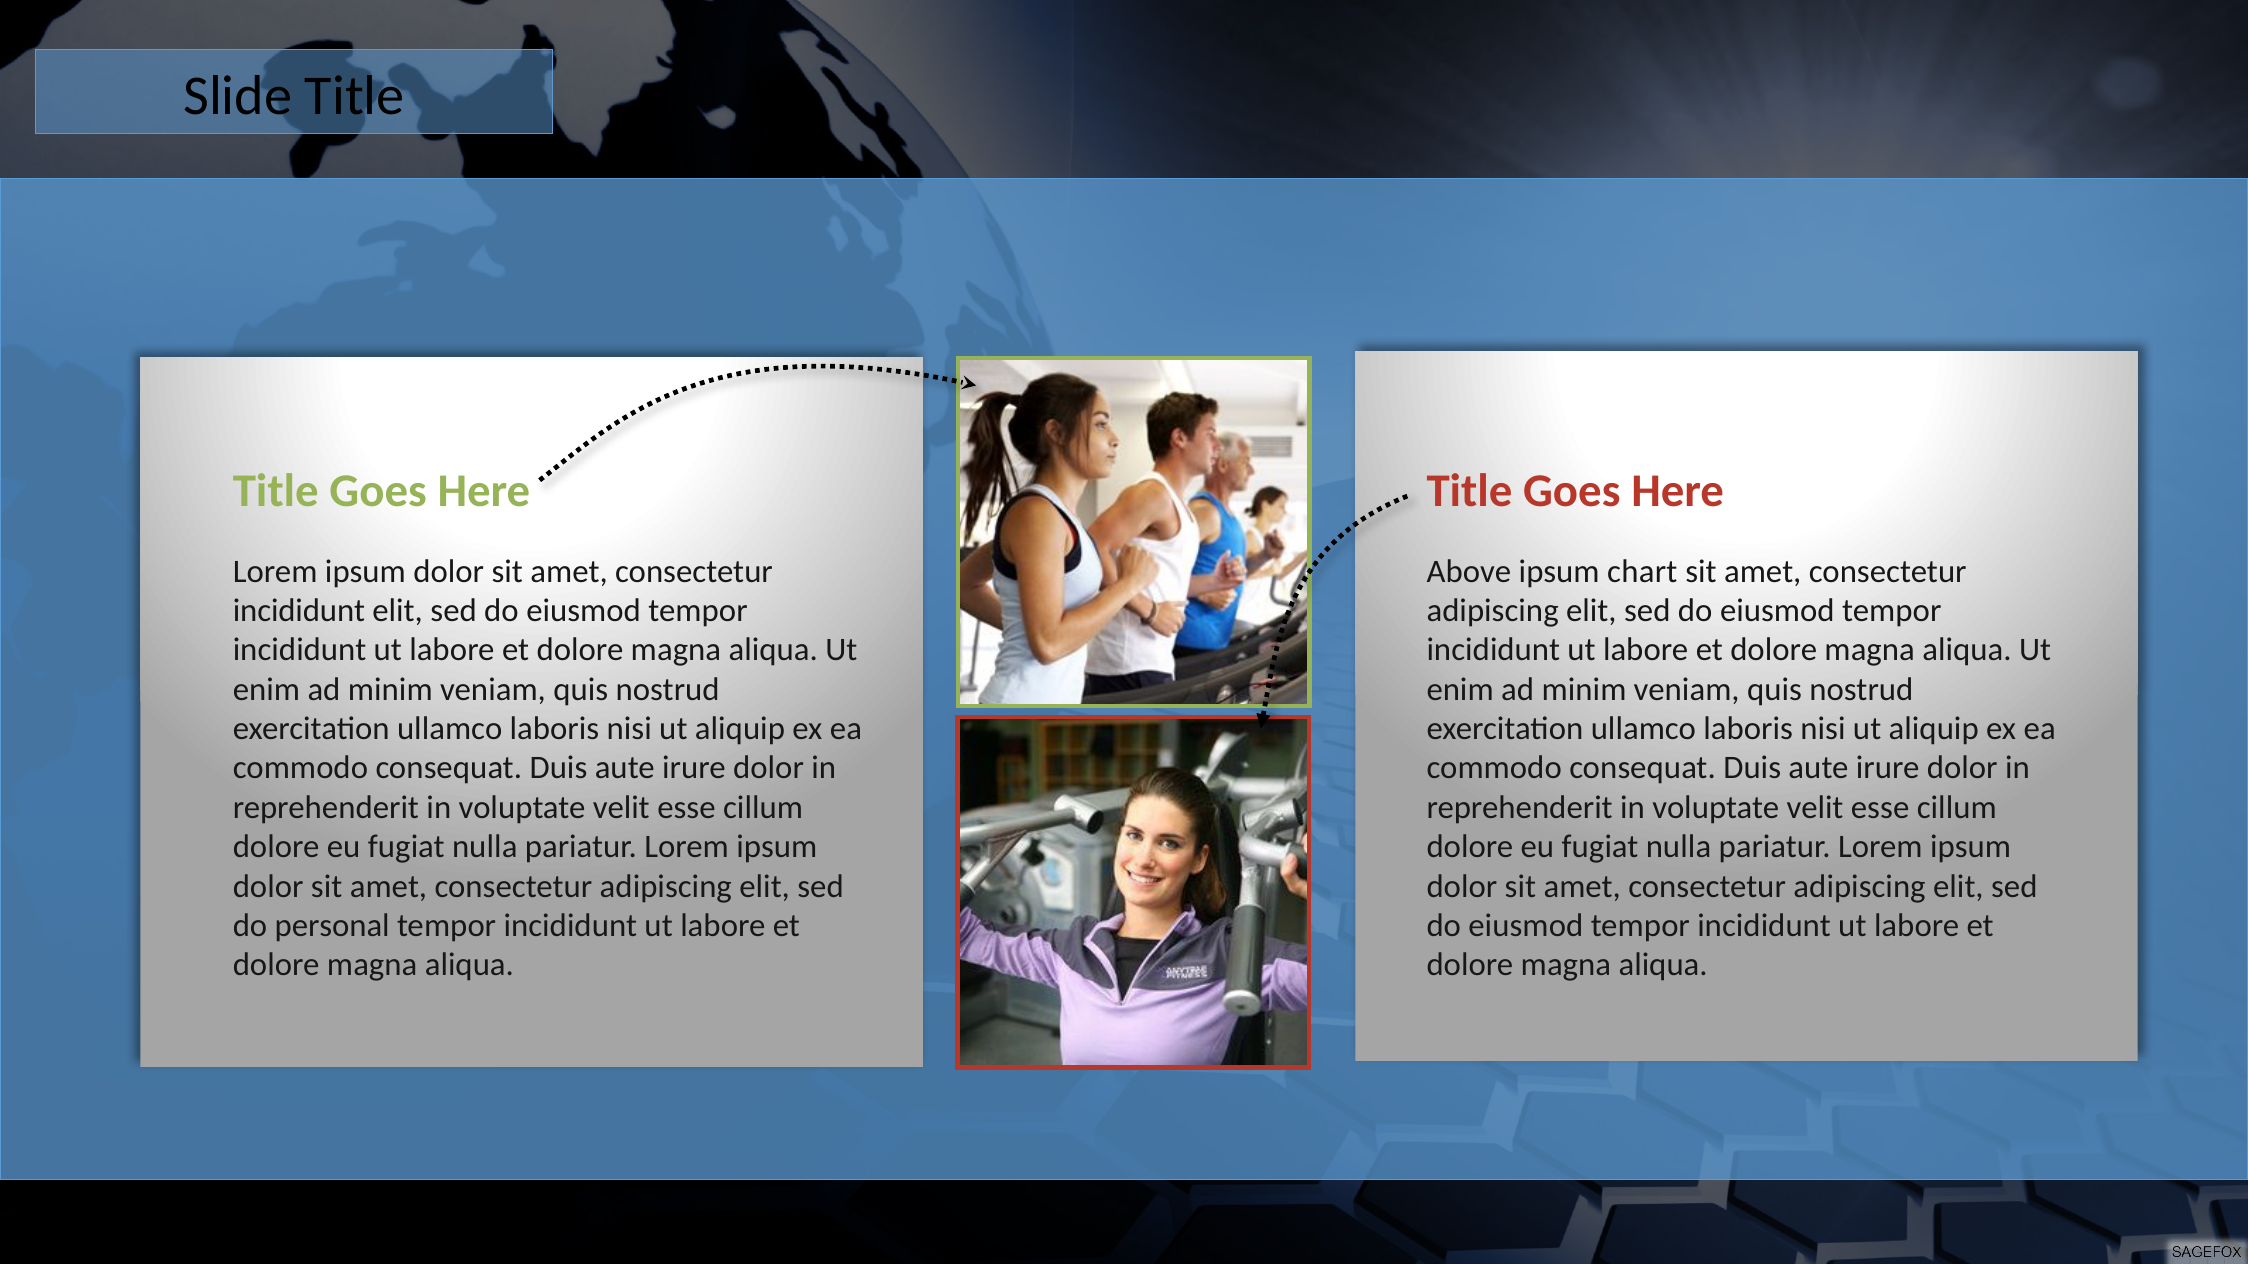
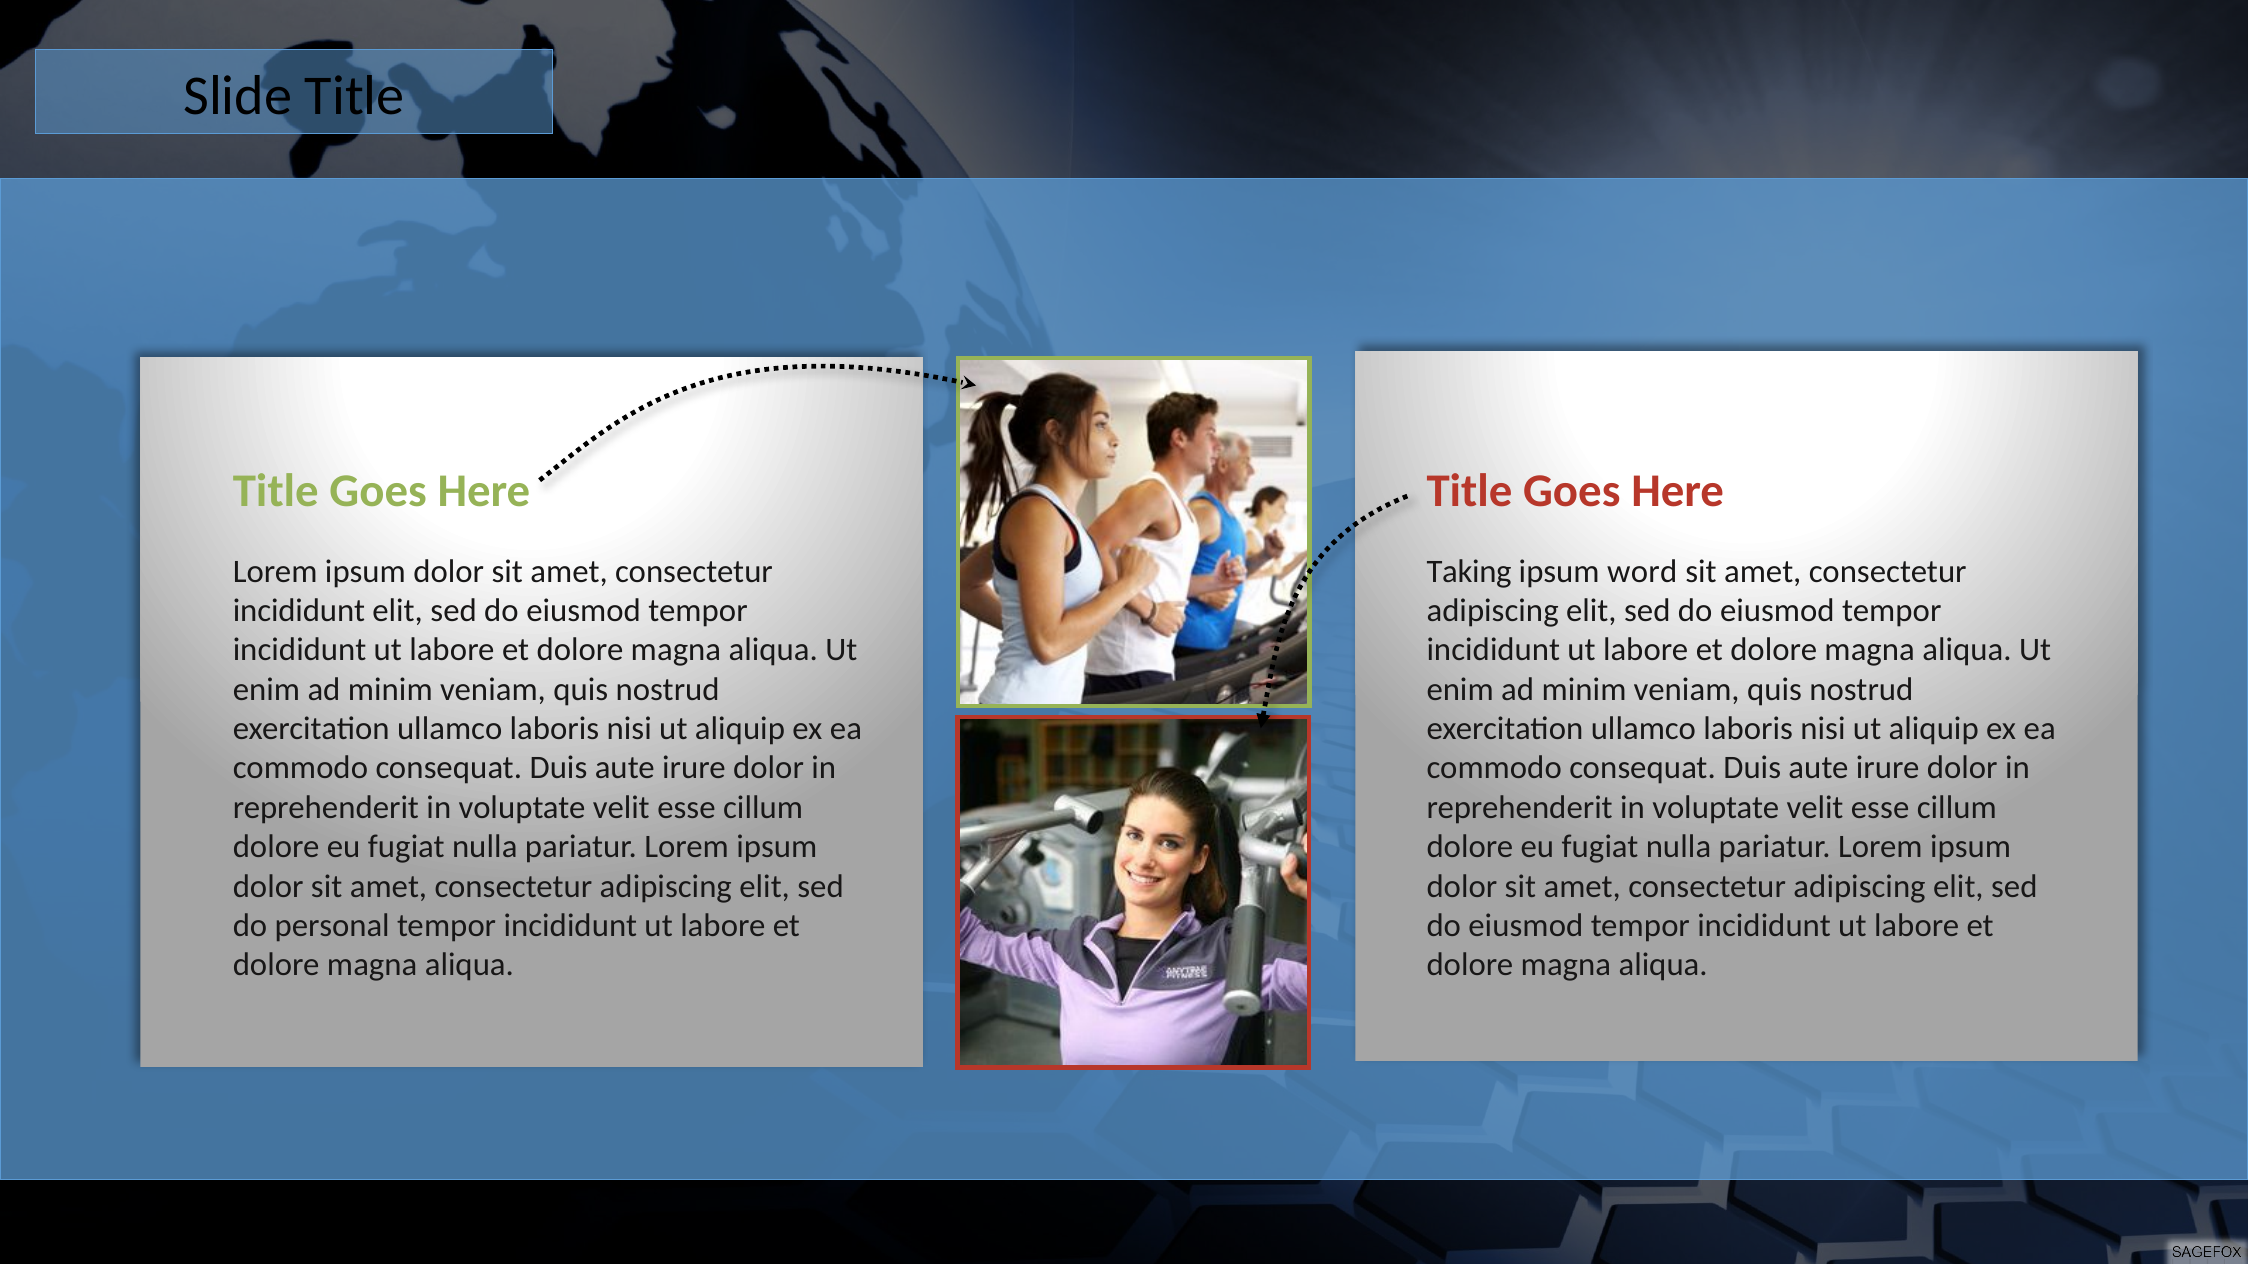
Above: Above -> Taking
chart: chart -> word
